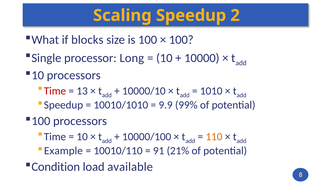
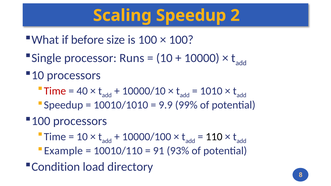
blocks: blocks -> before
Long: Long -> Runs
13: 13 -> 40
110 colour: orange -> black
21%: 21% -> 93%
available: available -> directory
